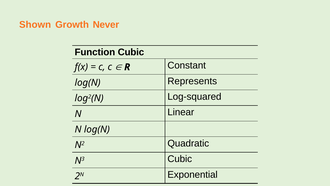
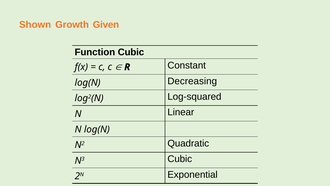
Never: Never -> Given
Represents: Represents -> Decreasing
